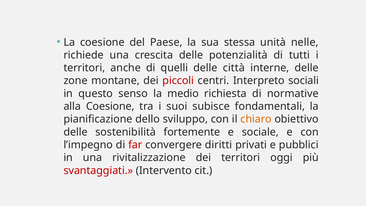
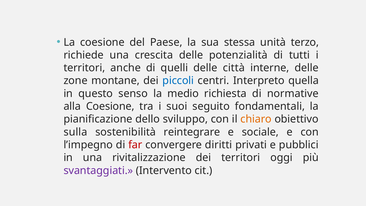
nelle: nelle -> terzo
piccoli colour: red -> blue
sociali: sociali -> quella
subisce: subisce -> seguito
delle at (76, 132): delle -> sulla
fortemente: fortemente -> reintegrare
svantaggiati colour: red -> purple
